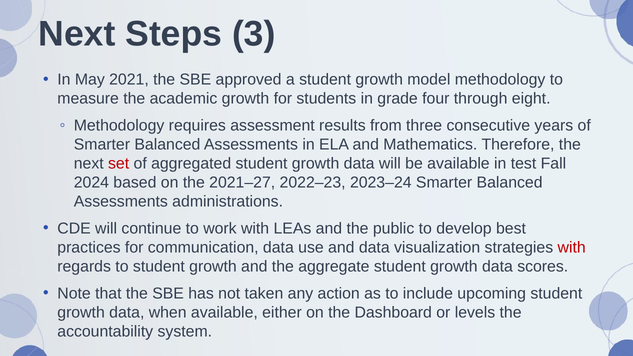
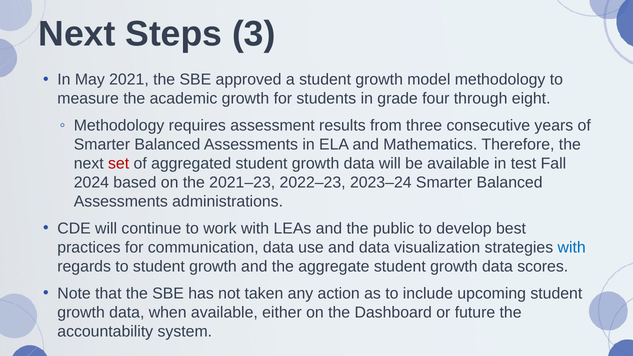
2021–27: 2021–27 -> 2021–23
with at (572, 248) colour: red -> blue
levels: levels -> future
